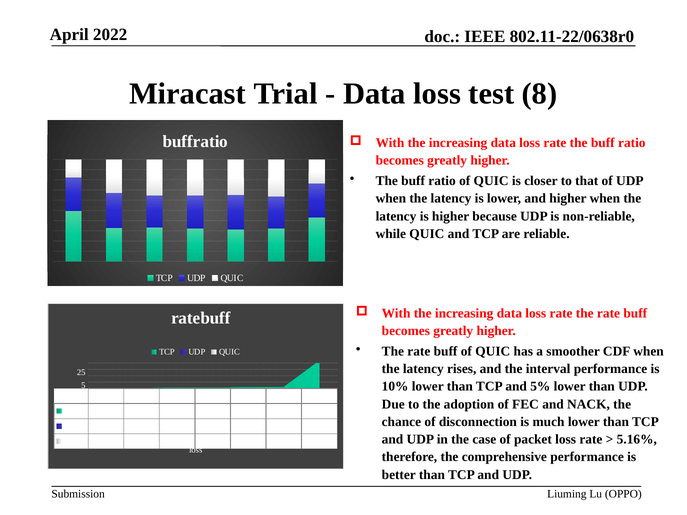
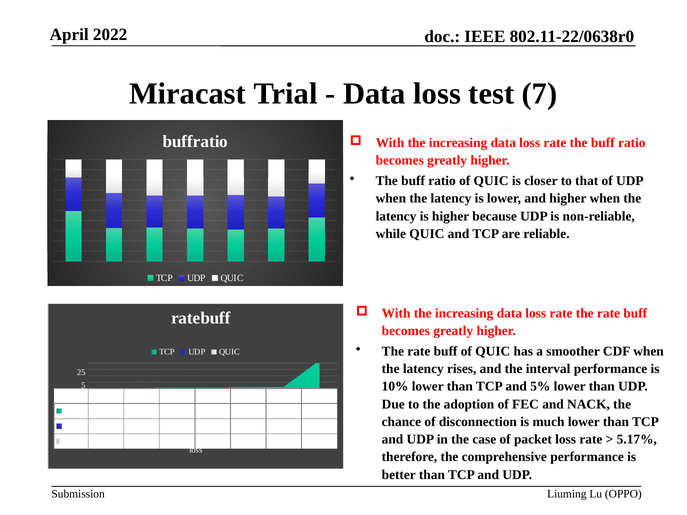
8: 8 -> 7
5.16%: 5.16% -> 5.17%
